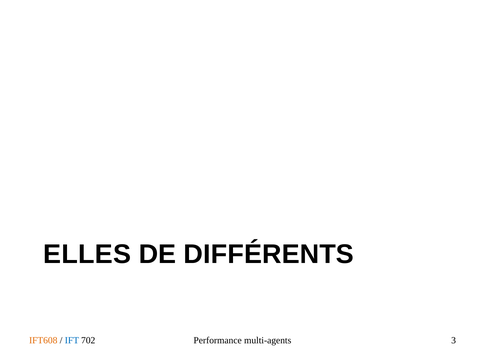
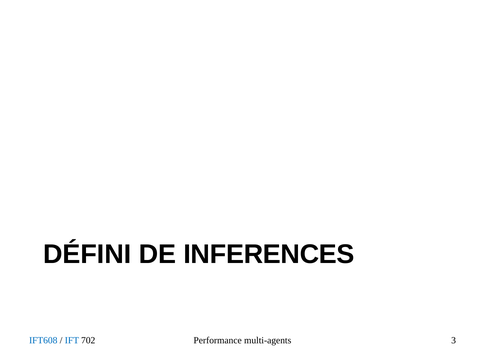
ELLES: ELLES -> DÉFINI
DIFFÉRENTS: DIFFÉRENTS -> INFERENCES
IFT608 colour: orange -> blue
